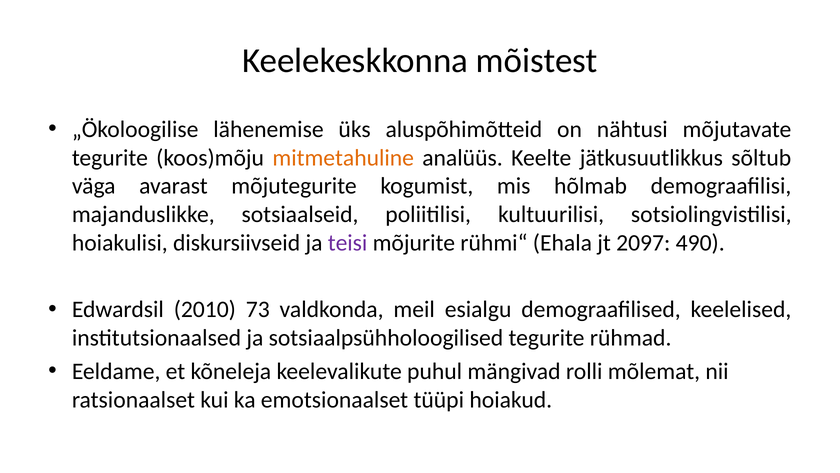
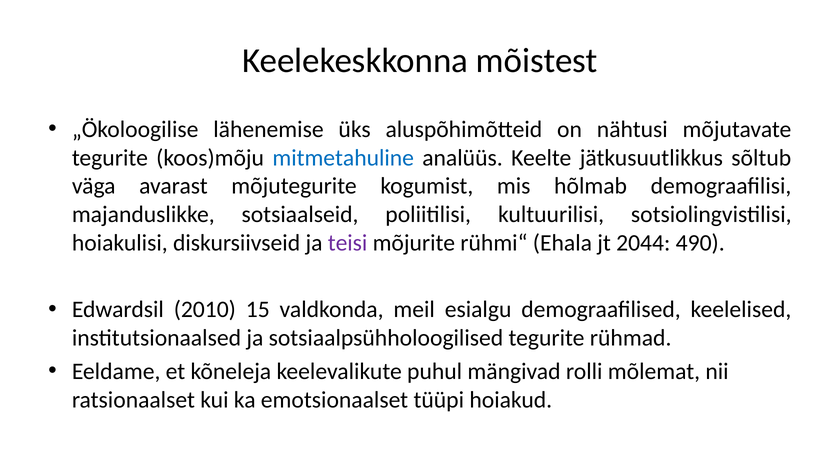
mitmetahuline colour: orange -> blue
2097: 2097 -> 2044
73: 73 -> 15
